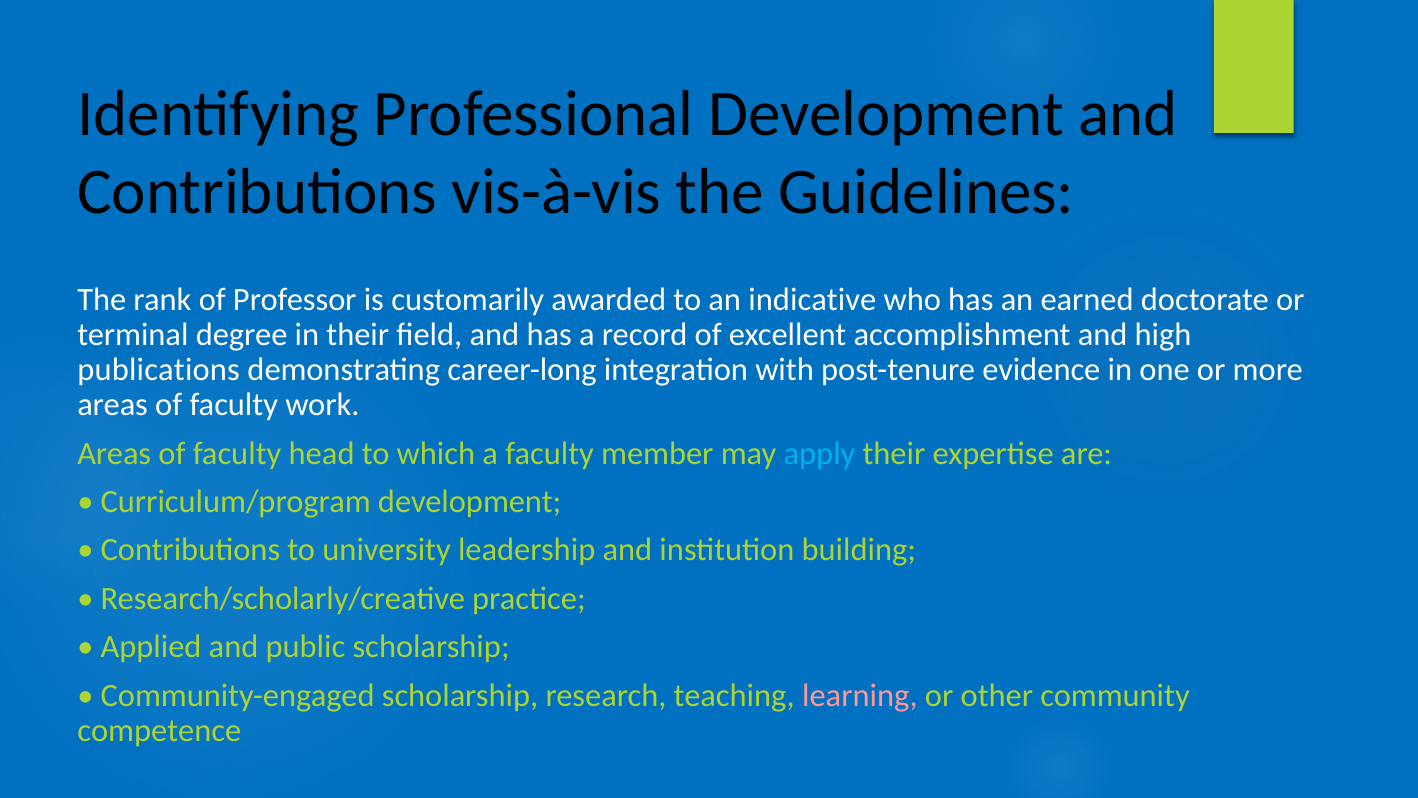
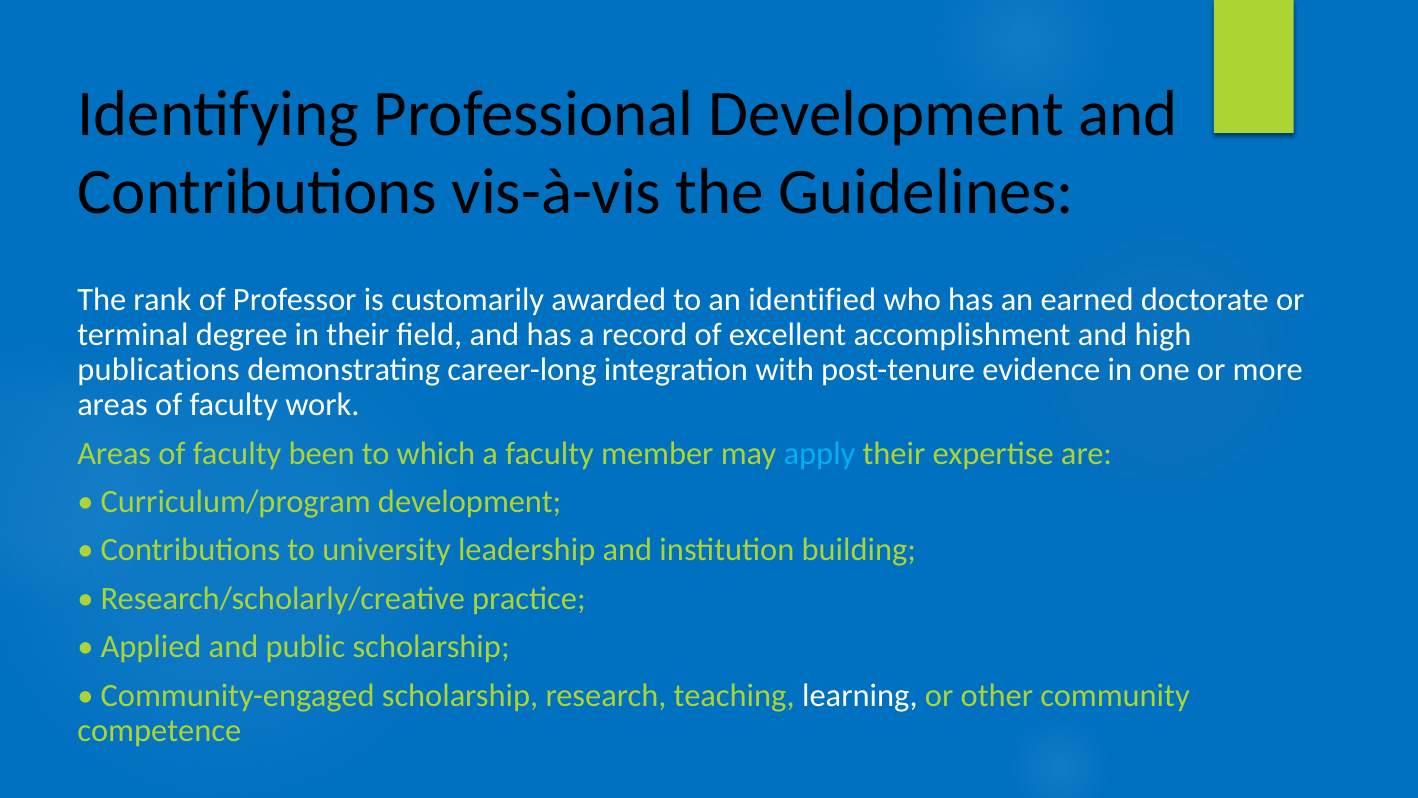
indicative: indicative -> identified
head: head -> been
learning colour: pink -> white
